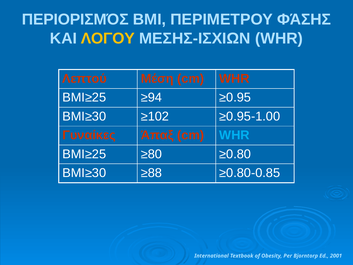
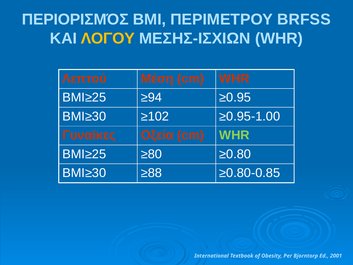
ΦΆΣΗΣ: ΦΆΣΗΣ -> BRFSS
Άπαξ: Άπαξ -> Οξεία
WHR at (234, 135) colour: light blue -> light green
